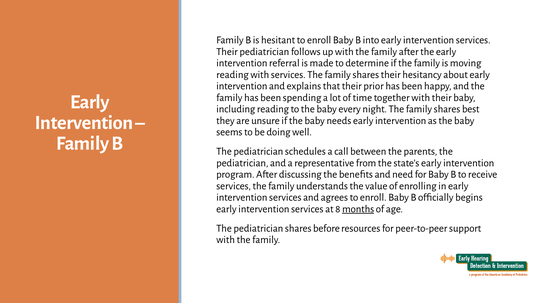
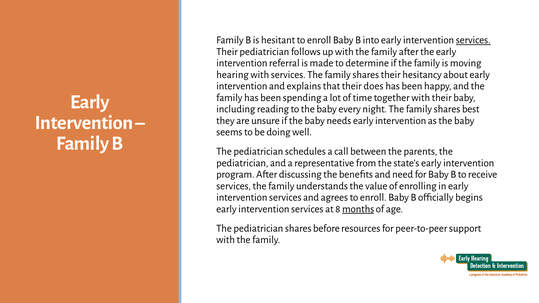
services at (473, 40) underline: none -> present
reading at (232, 75): reading -> hearing
prior: prior -> does
